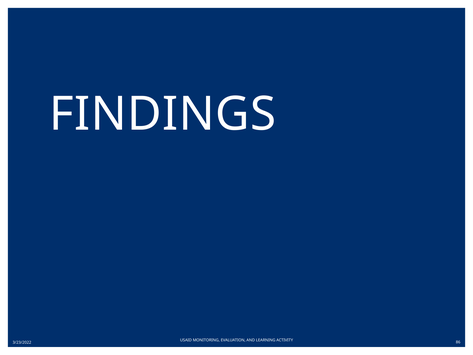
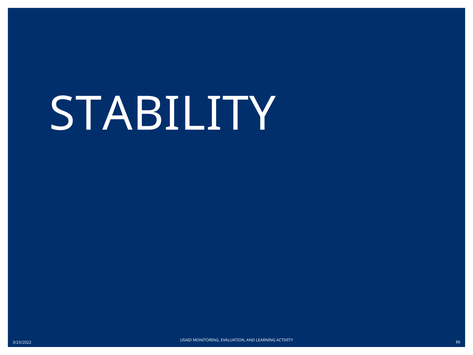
FINDINGS: FINDINGS -> STABILITY
